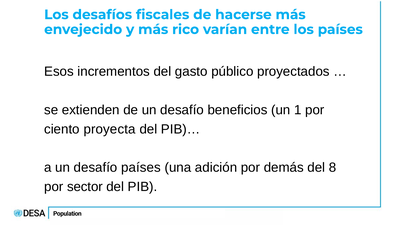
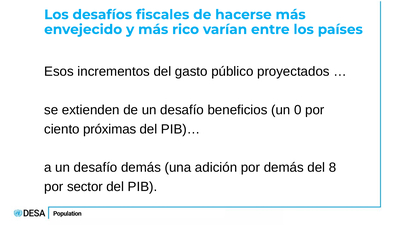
1: 1 -> 0
proyecta: proyecta -> próximas
desafío países: países -> demás
